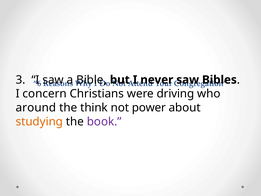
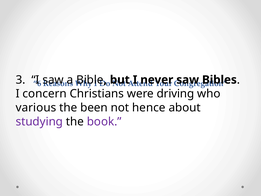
around: around -> various
think: think -> been
power: power -> hence
studying colour: orange -> purple
